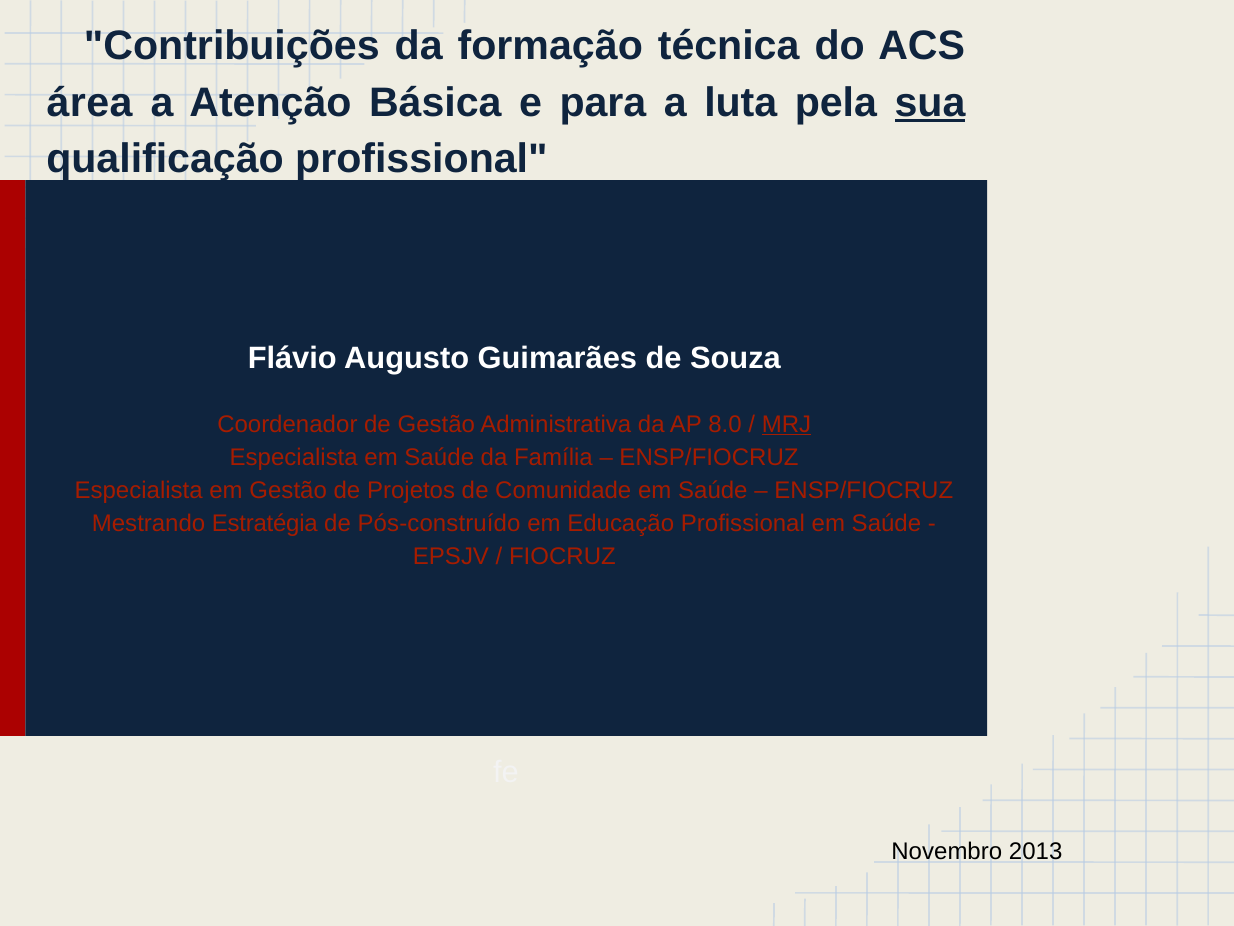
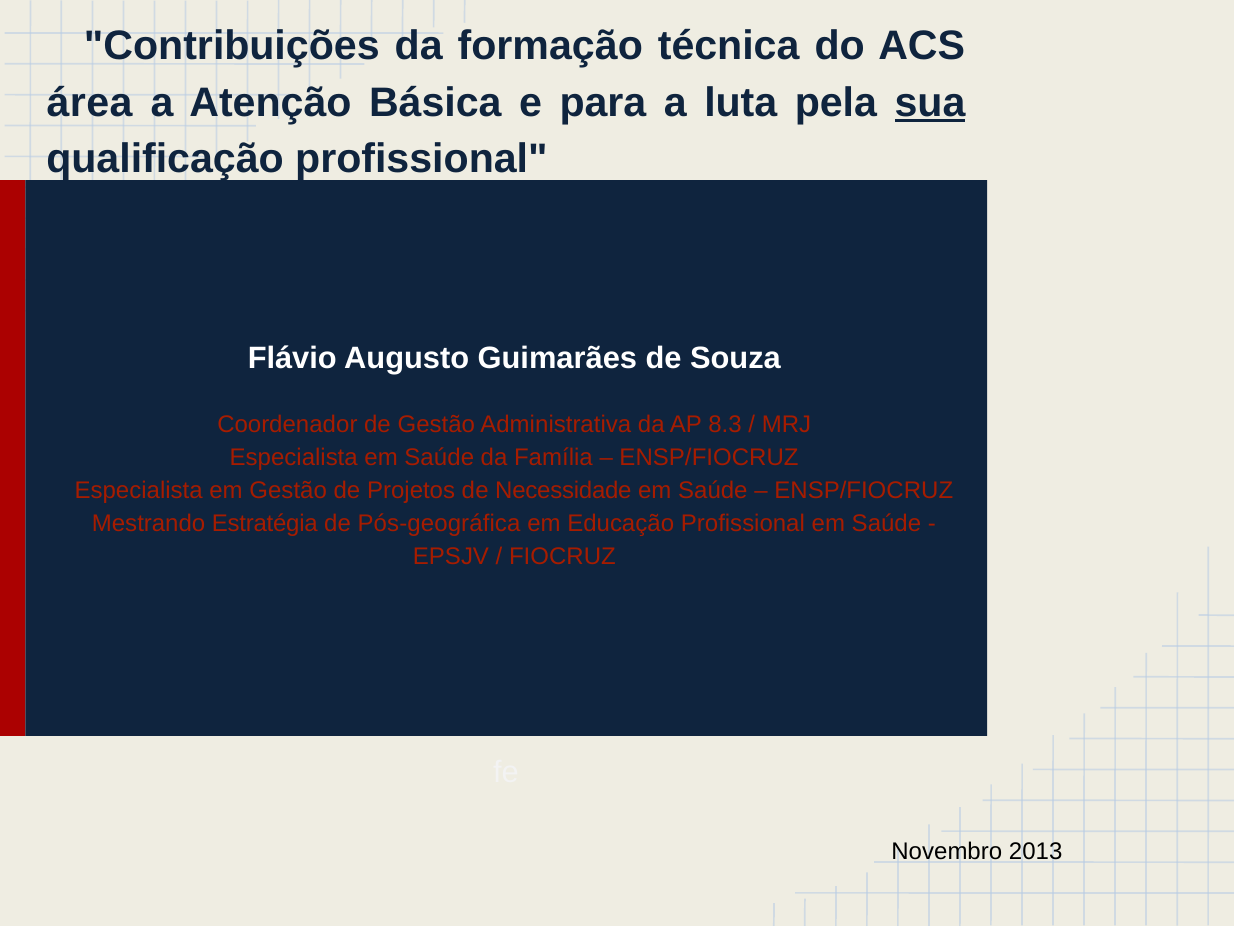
8.0: 8.0 -> 8.3
MRJ underline: present -> none
Comunidade: Comunidade -> Necessidade
Pós-construído: Pós-construído -> Pós-geográfica
